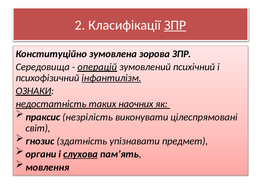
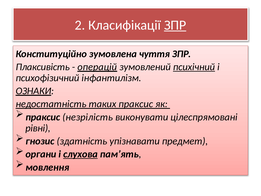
зорова: зорова -> чуття
Середовища: Середовища -> Плаксивість
психічний underline: none -> present
інфантилізм underline: present -> none
таких наочних: наочних -> праксис
світ: світ -> рівні
